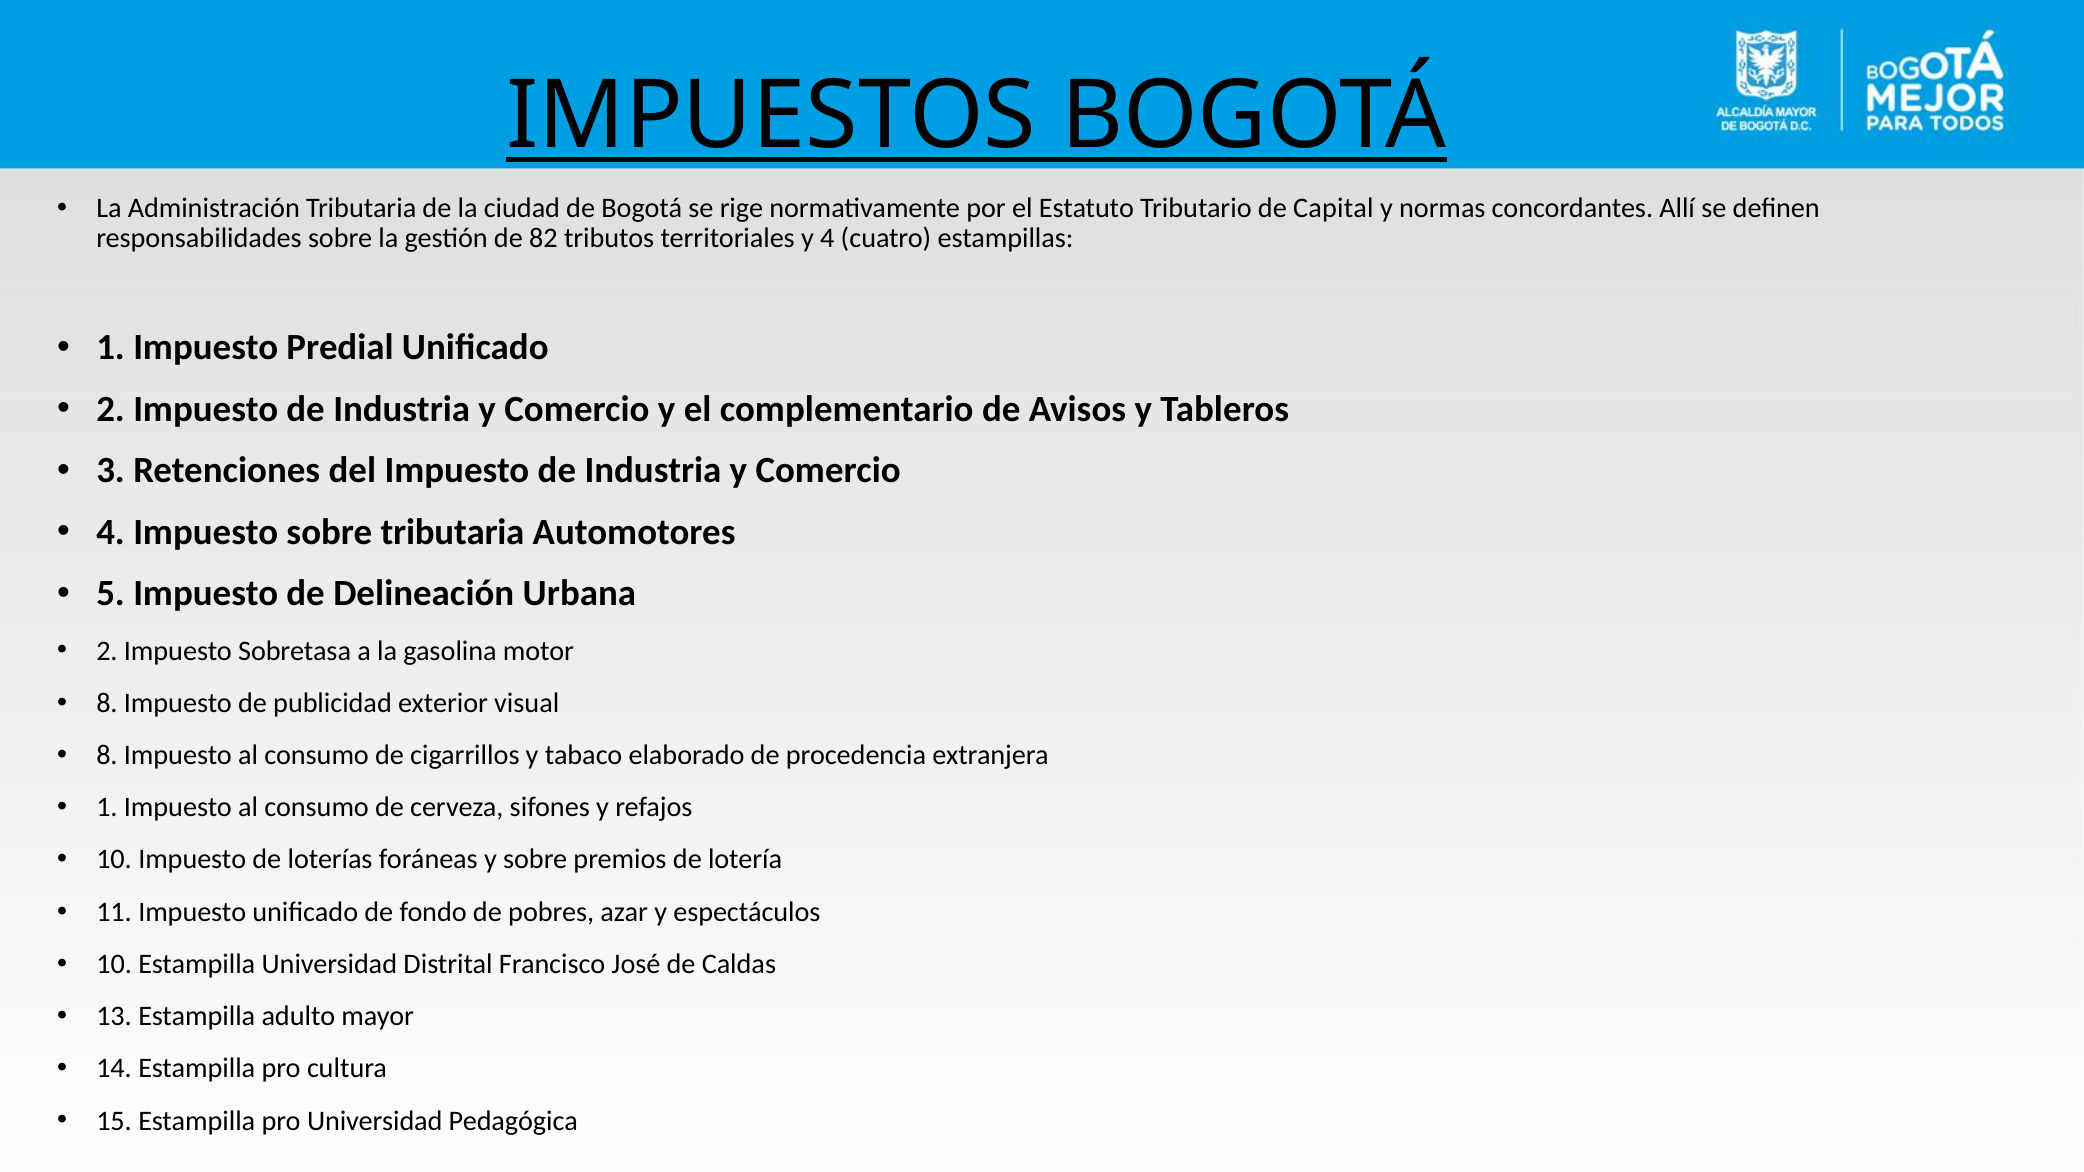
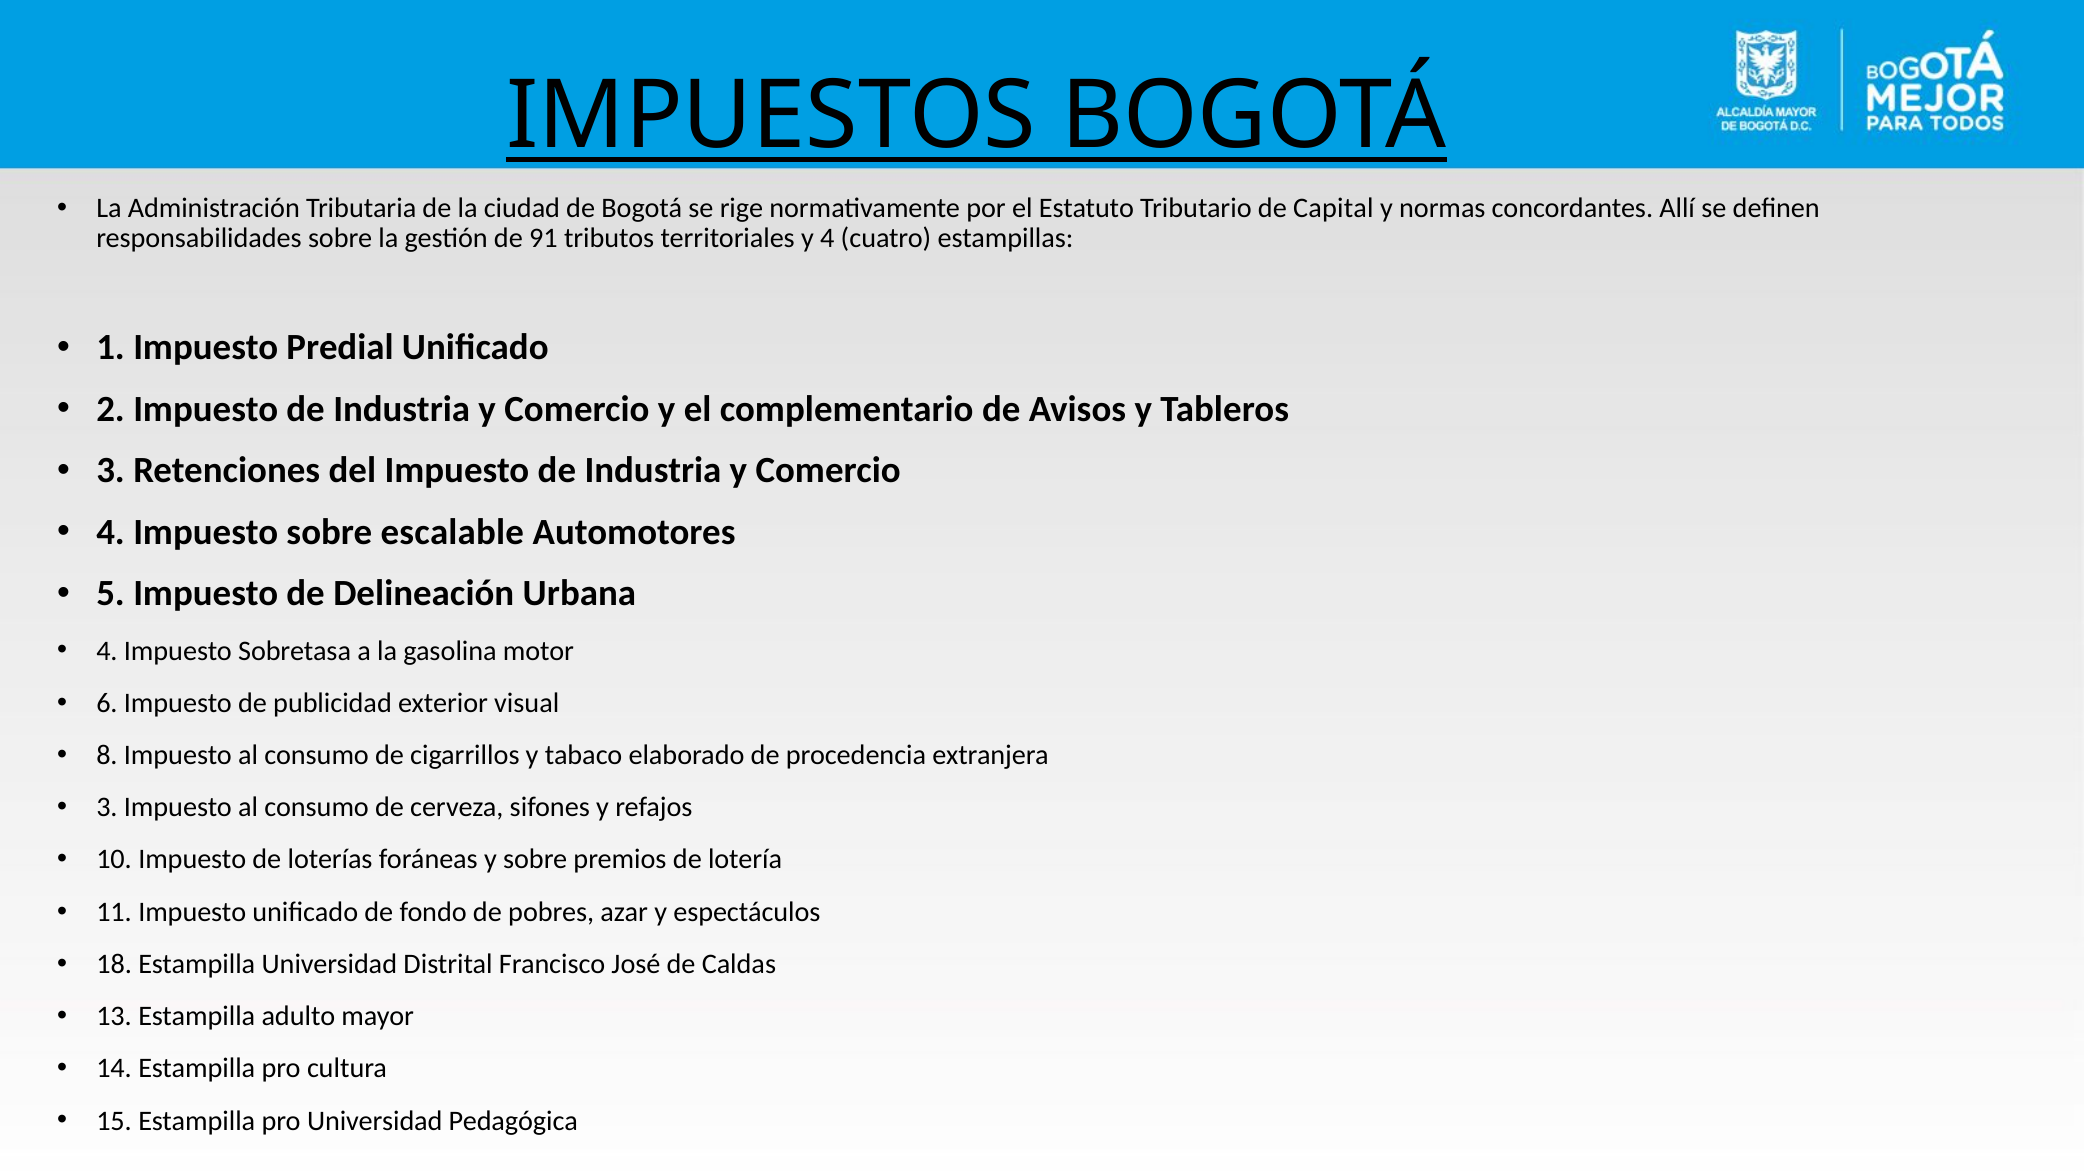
82: 82 -> 91
sobre tributaria: tributaria -> escalable
2 at (107, 651): 2 -> 4
8 at (107, 703): 8 -> 6
1 at (107, 808): 1 -> 3
10 at (114, 964): 10 -> 18
